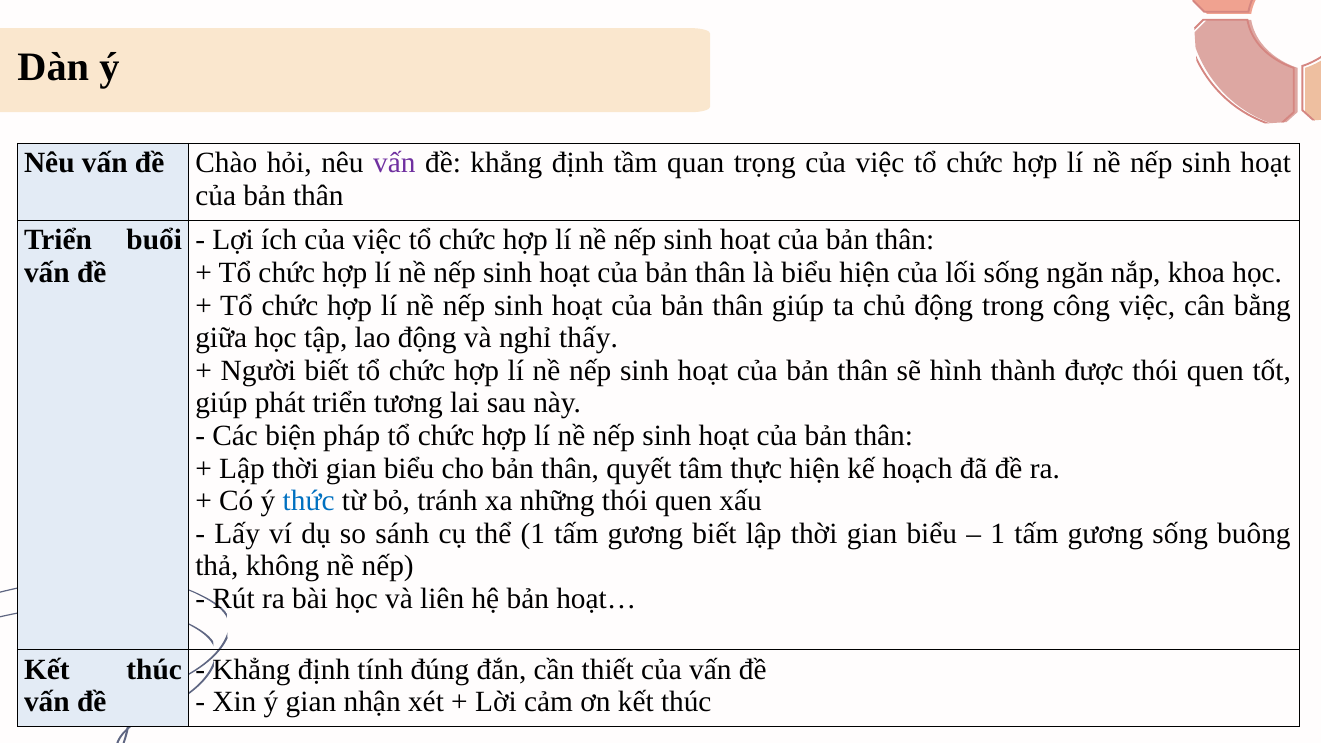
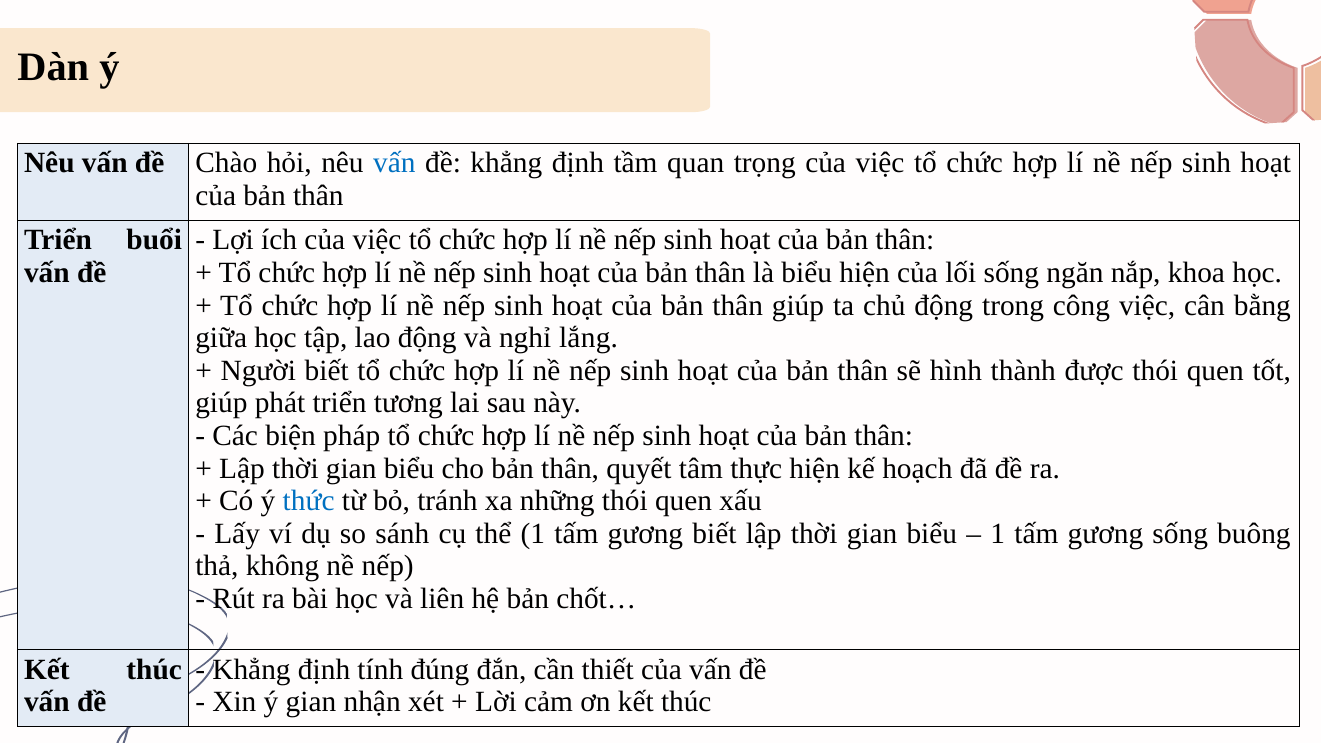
vấn at (394, 163) colour: purple -> blue
thấy: thấy -> lắng
hoạt…: hoạt… -> chốt…
